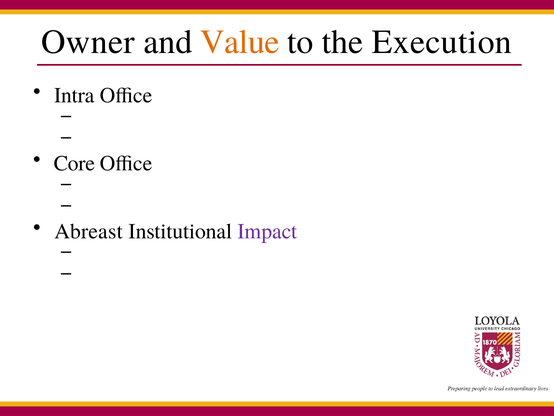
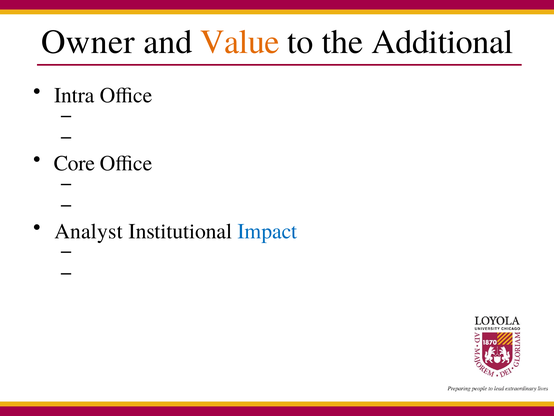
Execution: Execution -> Additional
Abreast: Abreast -> Analyst
Impact colour: purple -> blue
